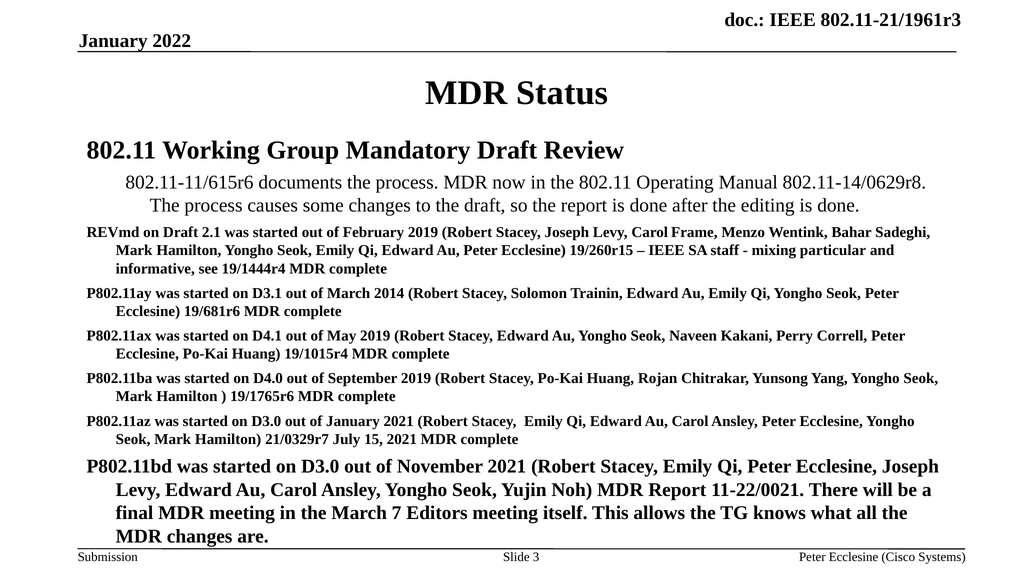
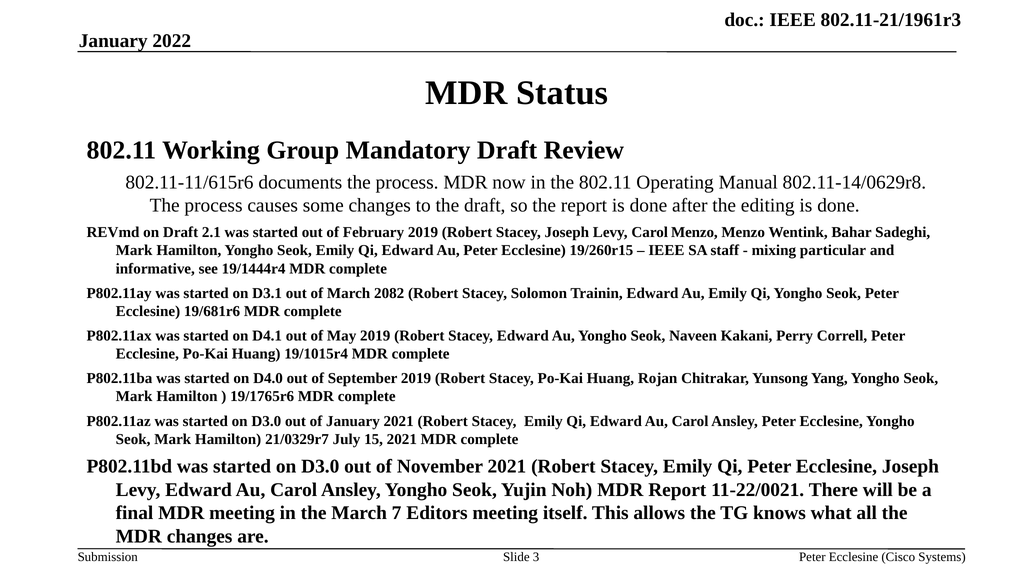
Carol Frame: Frame -> Menzo
2014: 2014 -> 2082
